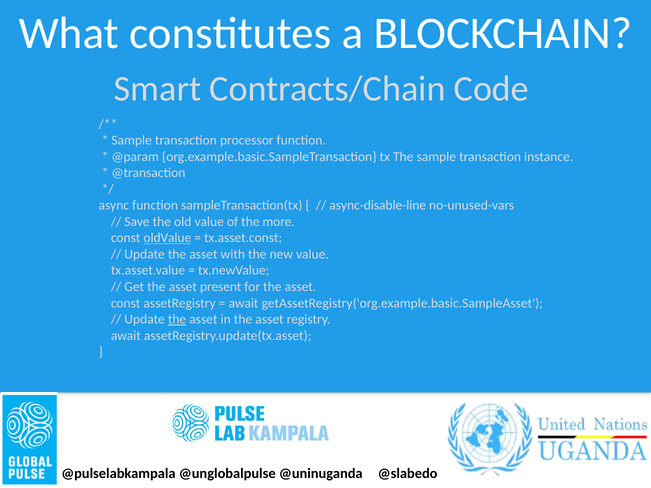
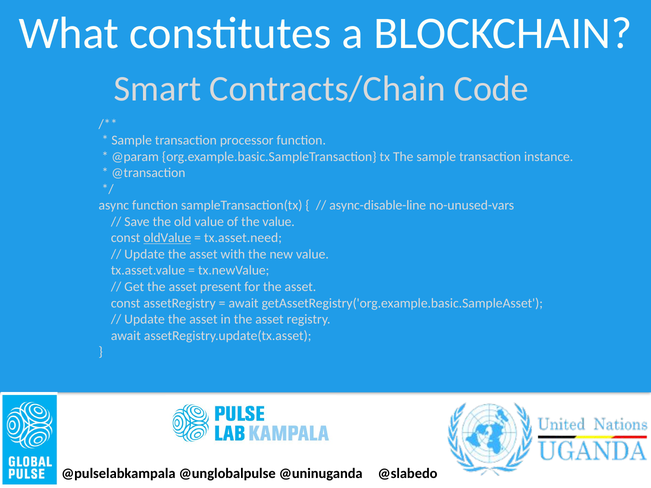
the more: more -> value
tx.asset.const: tx.asset.const -> tx.asset.need
the at (177, 319) underline: present -> none
